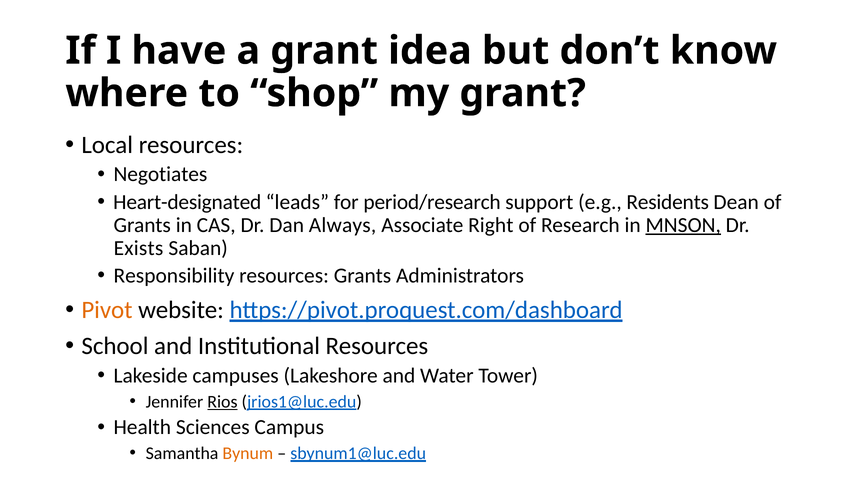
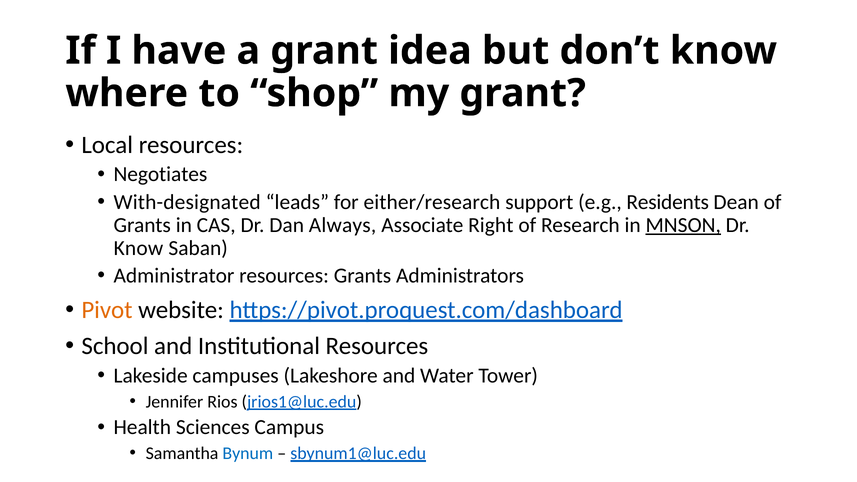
Heart-designated: Heart-designated -> With-designated
period/research: period/research -> either/research
Exists at (138, 248): Exists -> Know
Responsibility: Responsibility -> Administrator
Rios underline: present -> none
Bynum colour: orange -> blue
